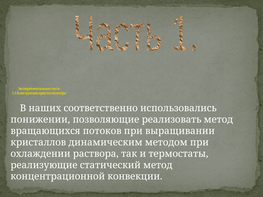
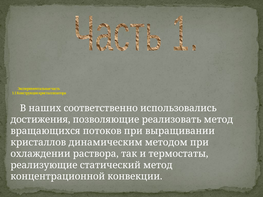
понижении: понижении -> достижения
